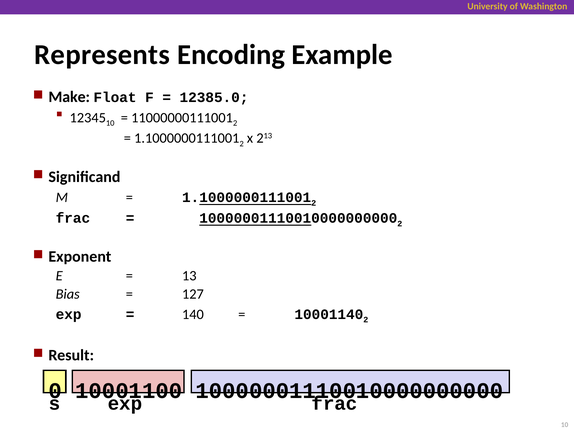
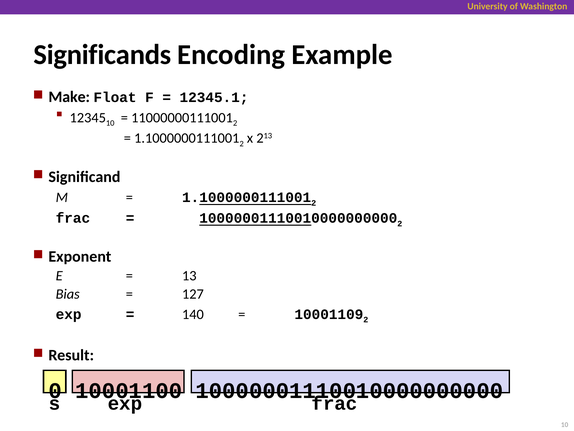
Represents: Represents -> Significands
12385.0: 12385.0 -> 12345.1
10001140: 10001140 -> 10001109
